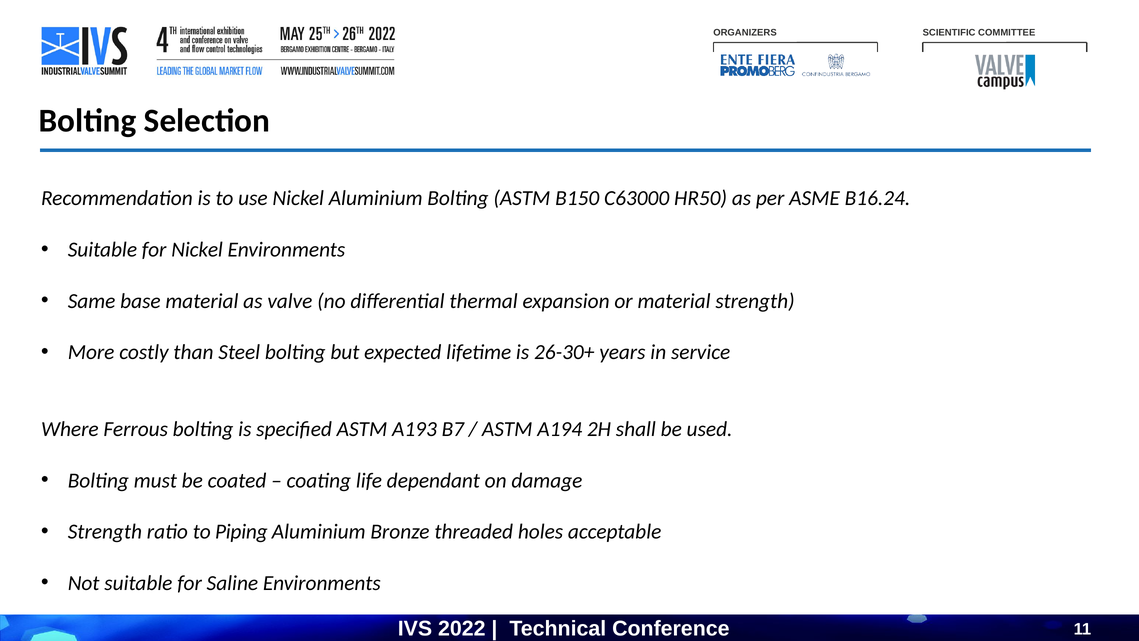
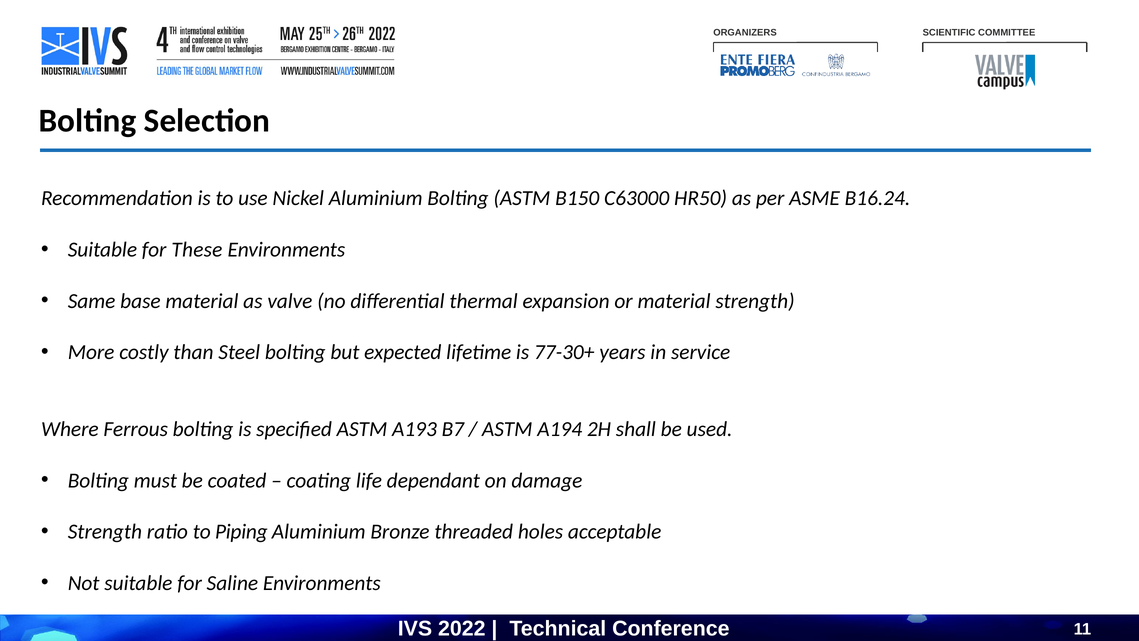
for Nickel: Nickel -> These
26-30+: 26-30+ -> 77-30+
